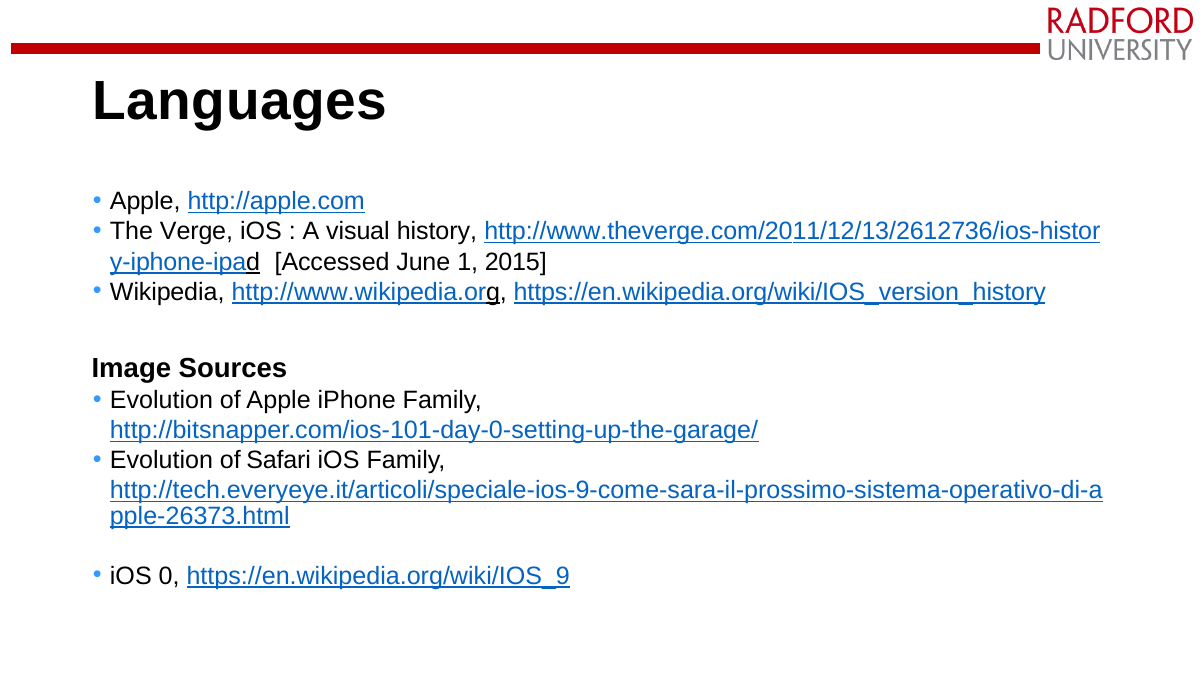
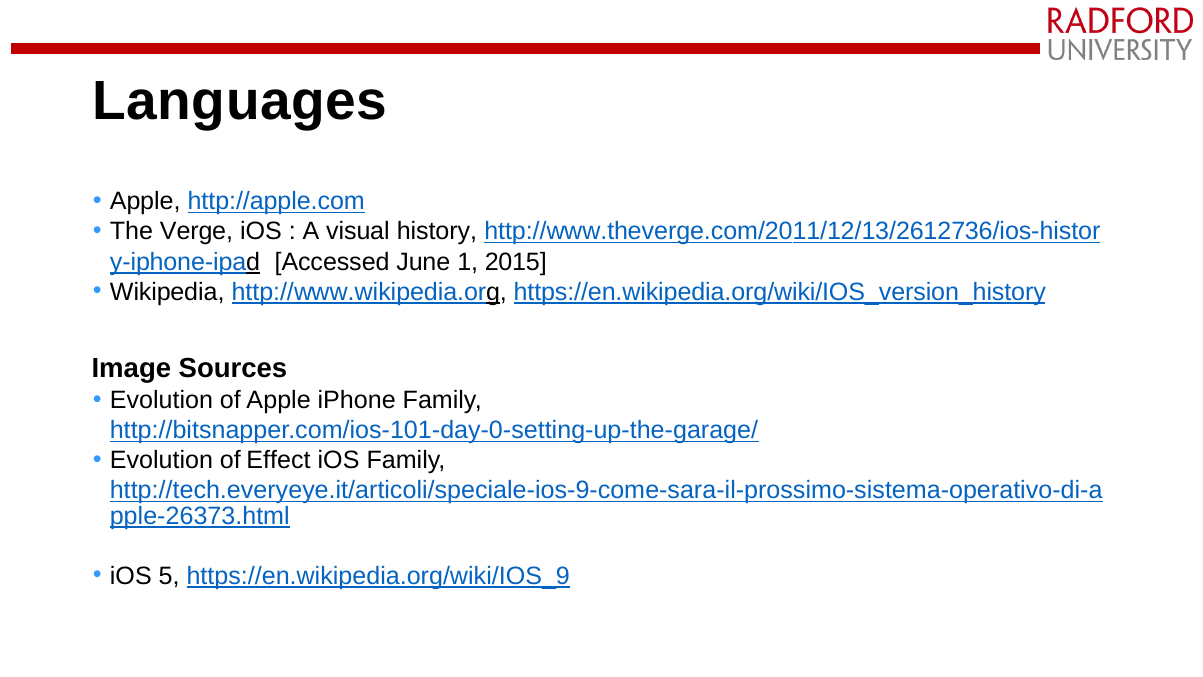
Safari: Safari -> Effect
0: 0 -> 5
